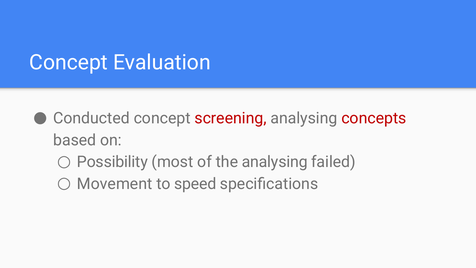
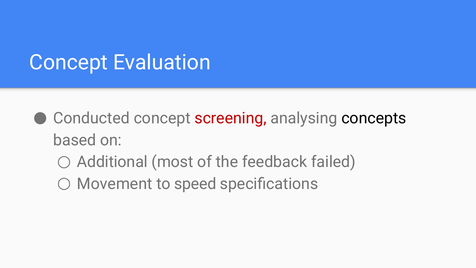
concepts colour: red -> black
Possibility: Possibility -> Additional
the analysing: analysing -> feedback
